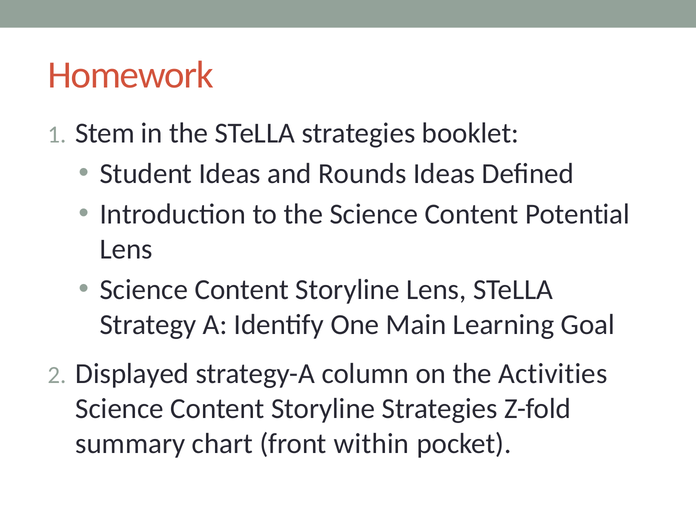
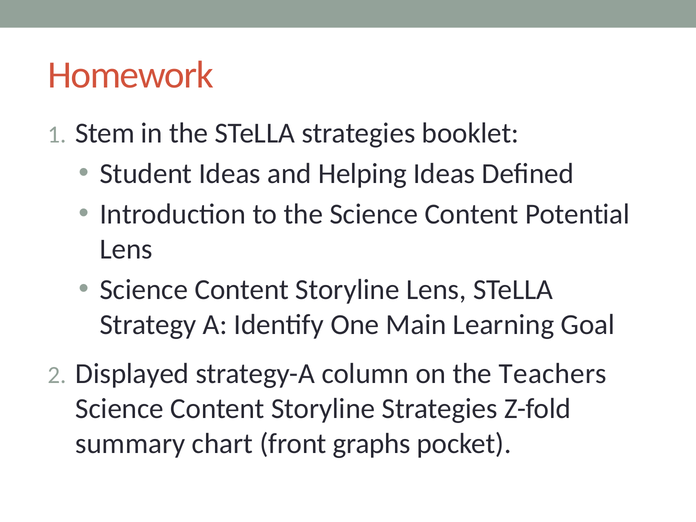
Rounds: Rounds -> Helping
Activities: Activities -> Teachers
within: within -> graphs
